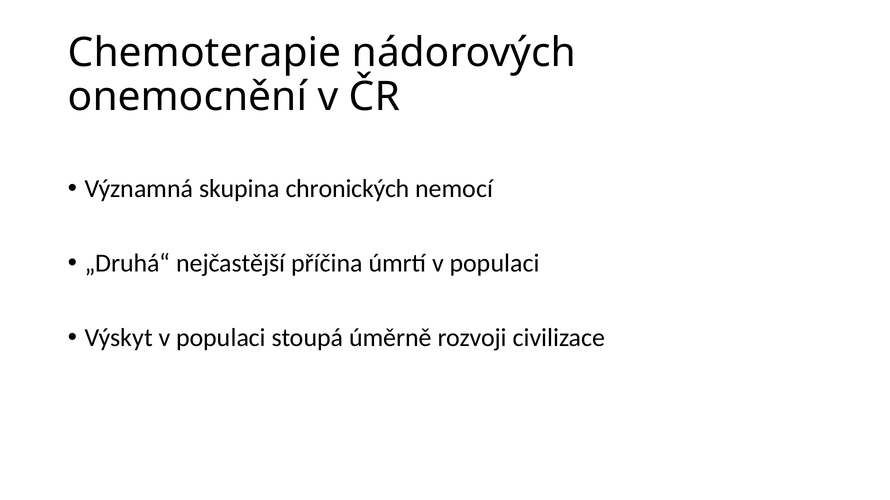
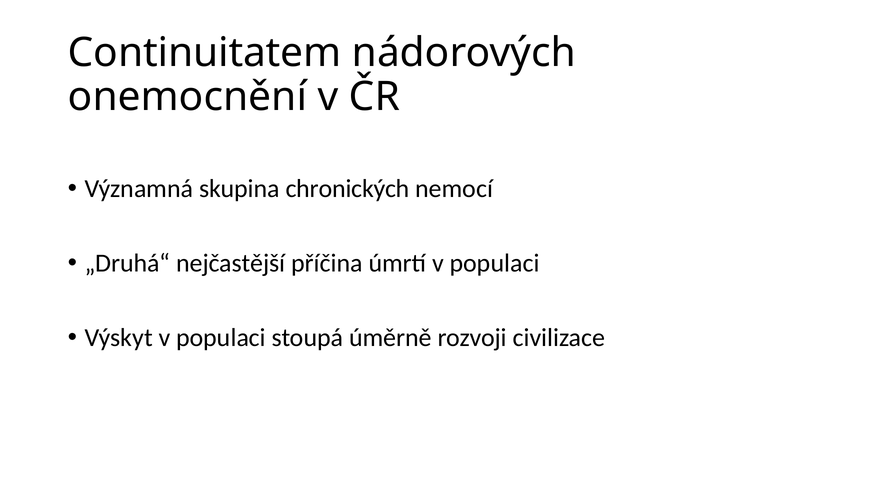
Chemoterapie: Chemoterapie -> Continuitatem
